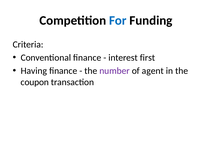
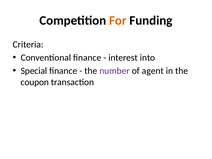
For colour: blue -> orange
first: first -> into
Having: Having -> Special
